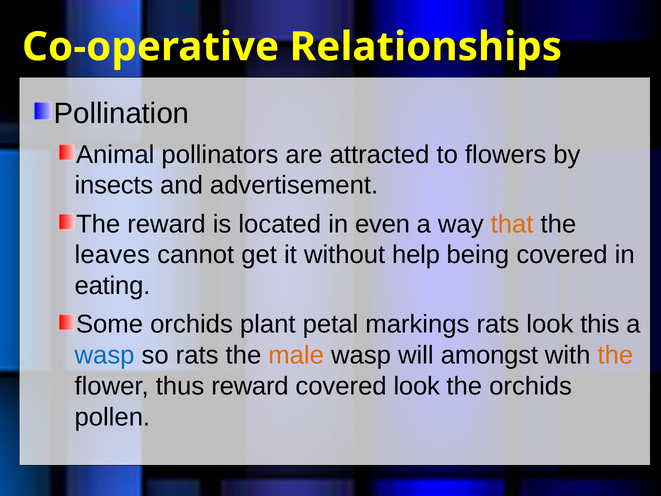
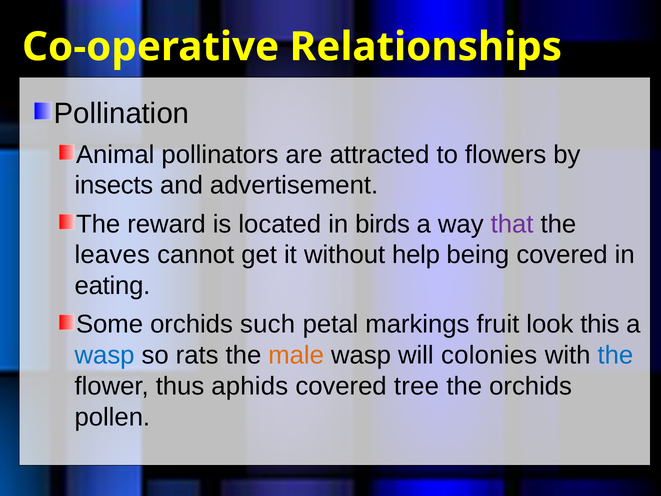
even: even -> birds
that colour: orange -> purple
plant: plant -> such
markings rats: rats -> fruit
amongst: amongst -> colonies
the at (615, 355) colour: orange -> blue
thus reward: reward -> aphids
covered look: look -> tree
